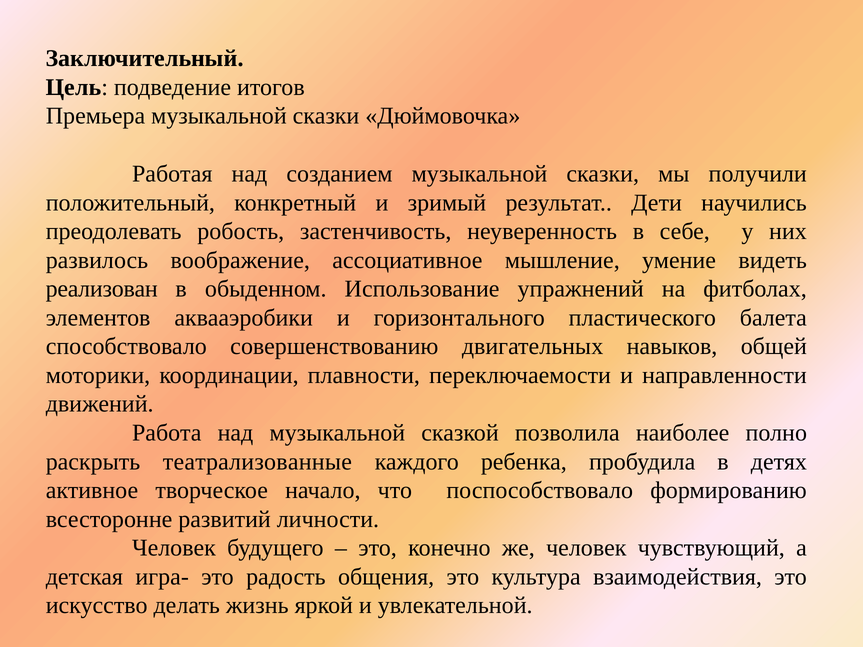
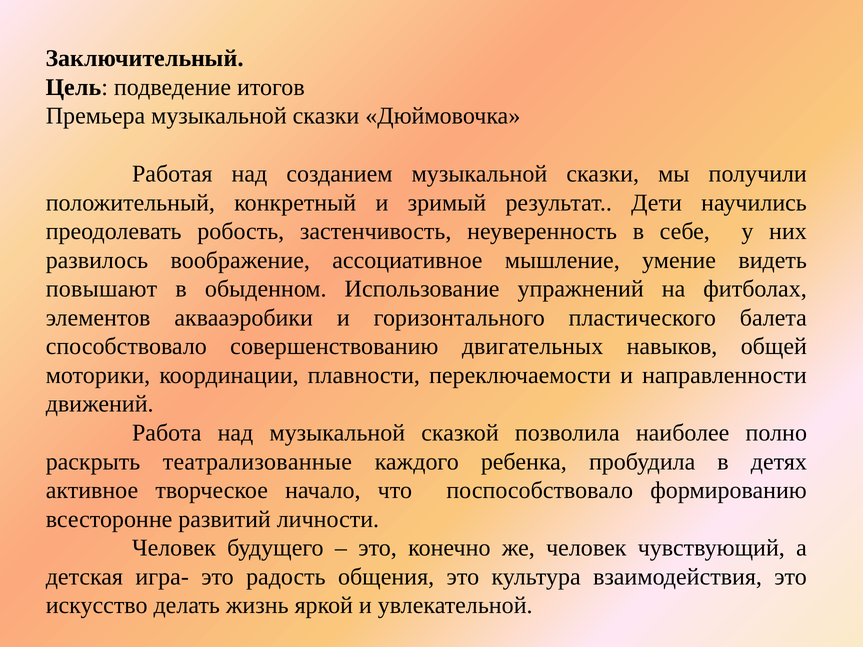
реализован: реализован -> повышают
